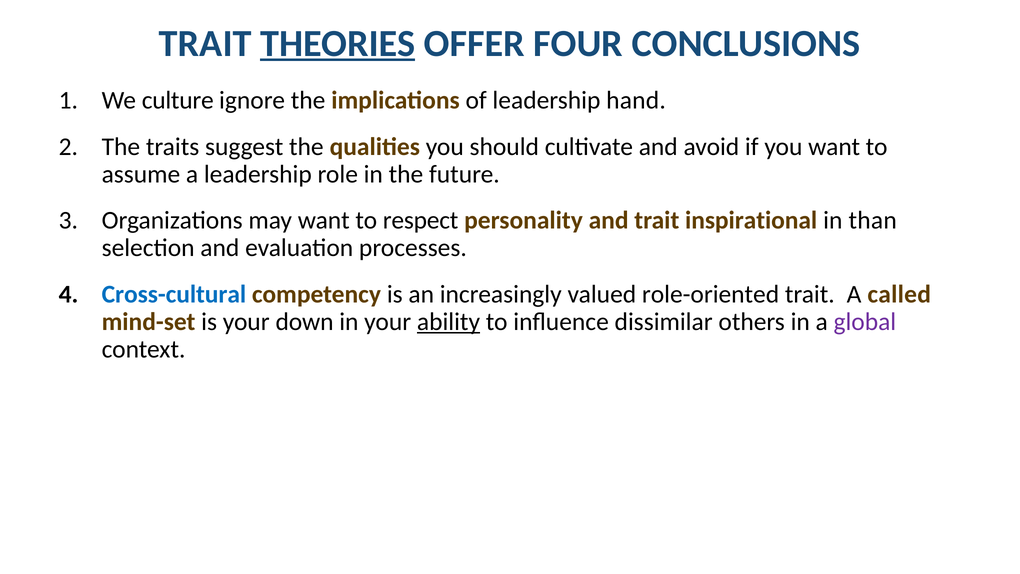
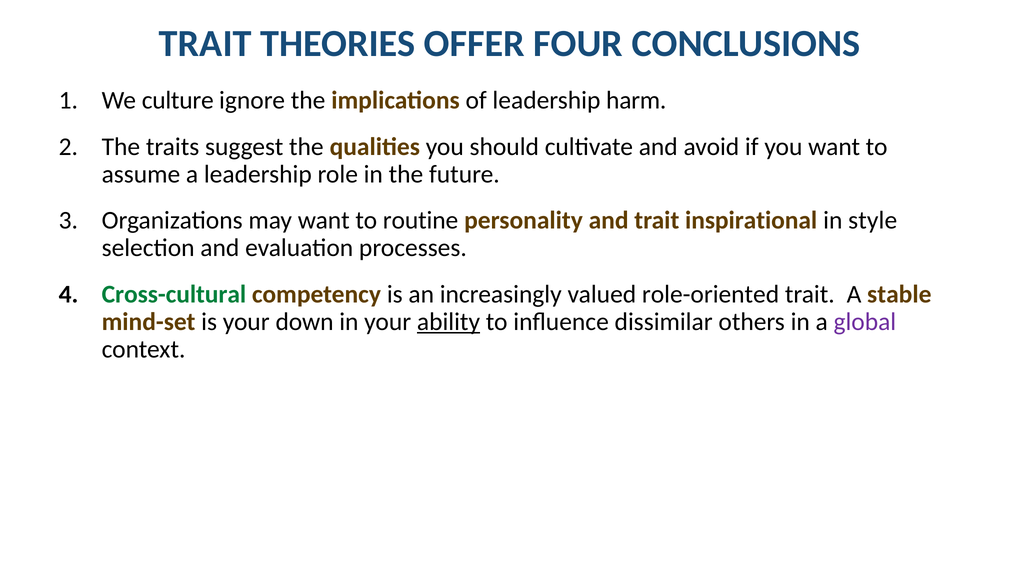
THEORIES underline: present -> none
hand: hand -> harm
respect: respect -> routine
than: than -> style
Cross-cultural colour: blue -> green
called: called -> stable
